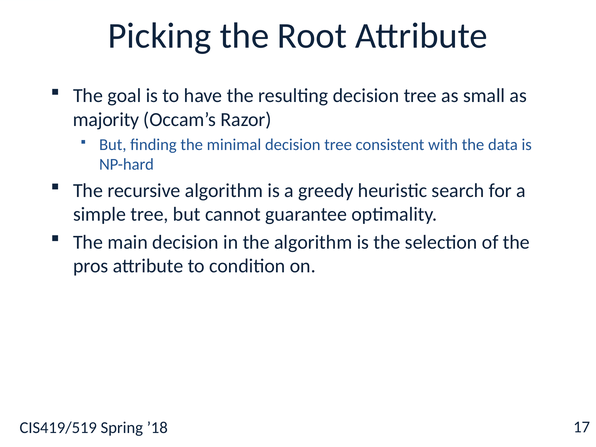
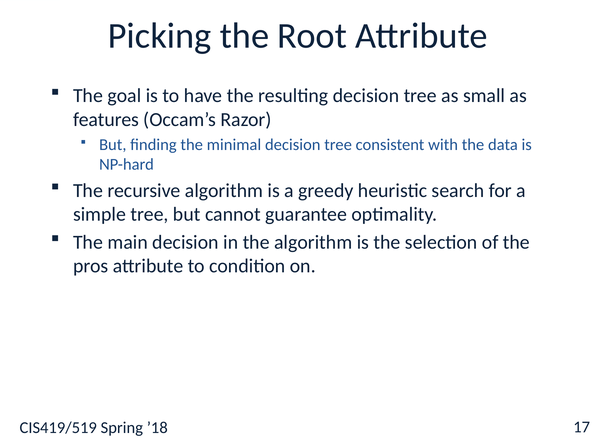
majority: majority -> features
